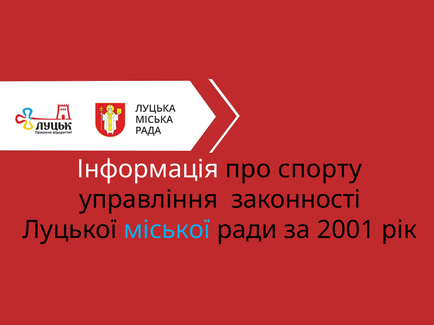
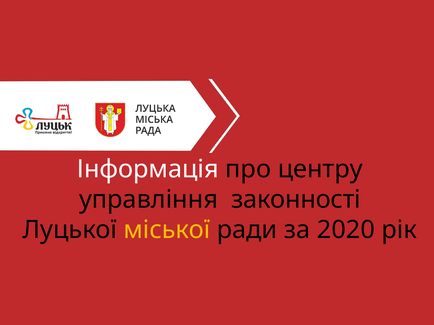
спорту: спорту -> центру
міської colour: light blue -> yellow
2001: 2001 -> 2020
